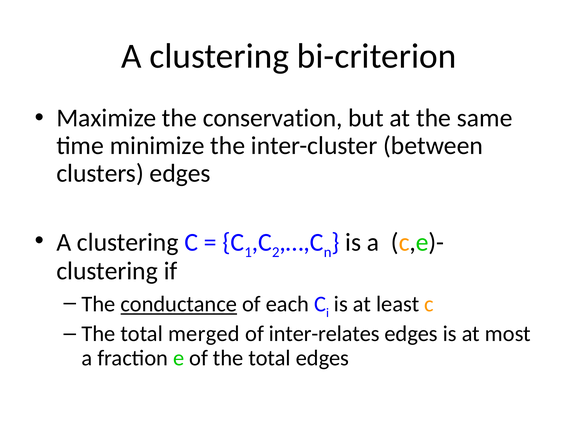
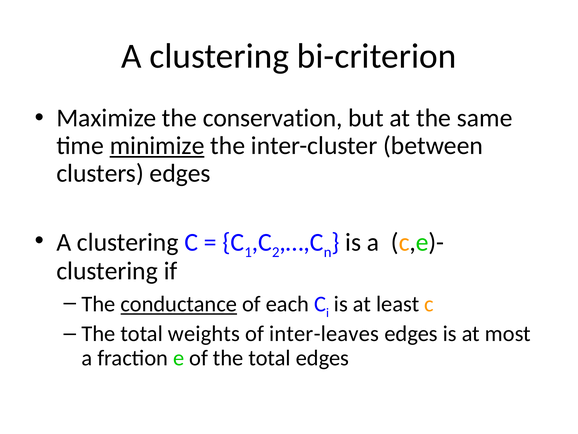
minimize underline: none -> present
merged: merged -> weights
inter-relates: inter-relates -> inter-leaves
